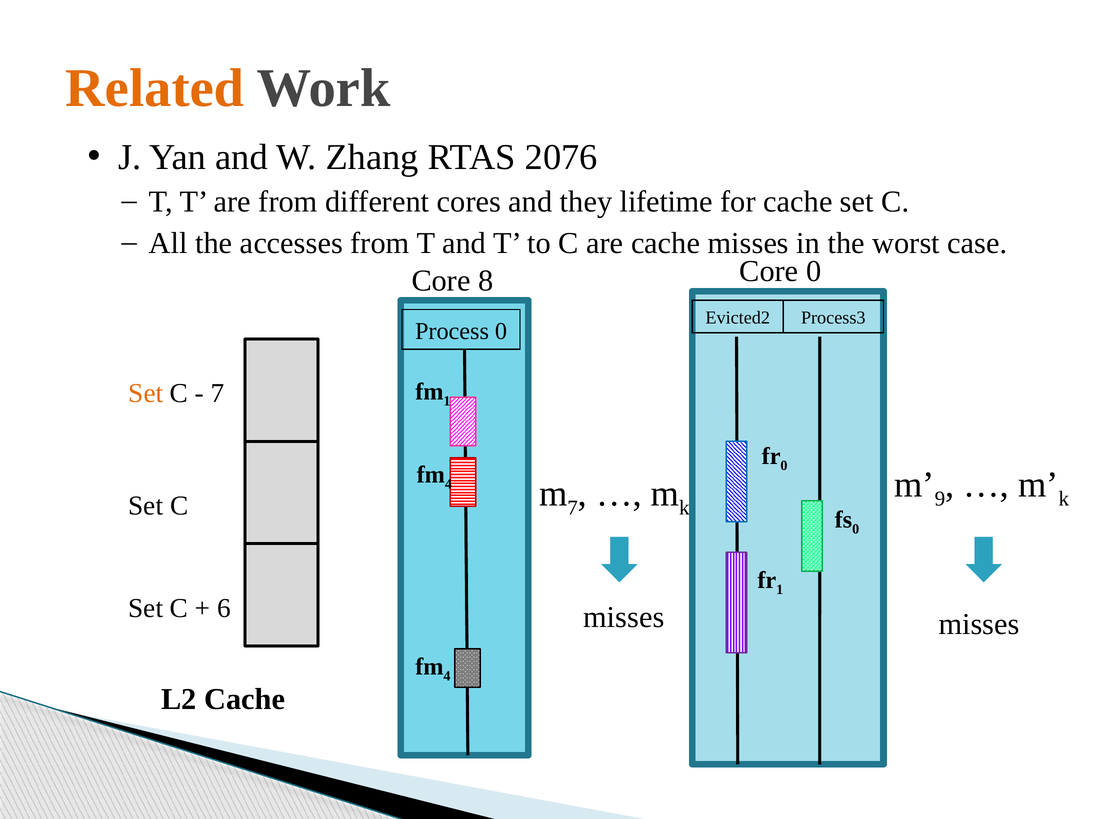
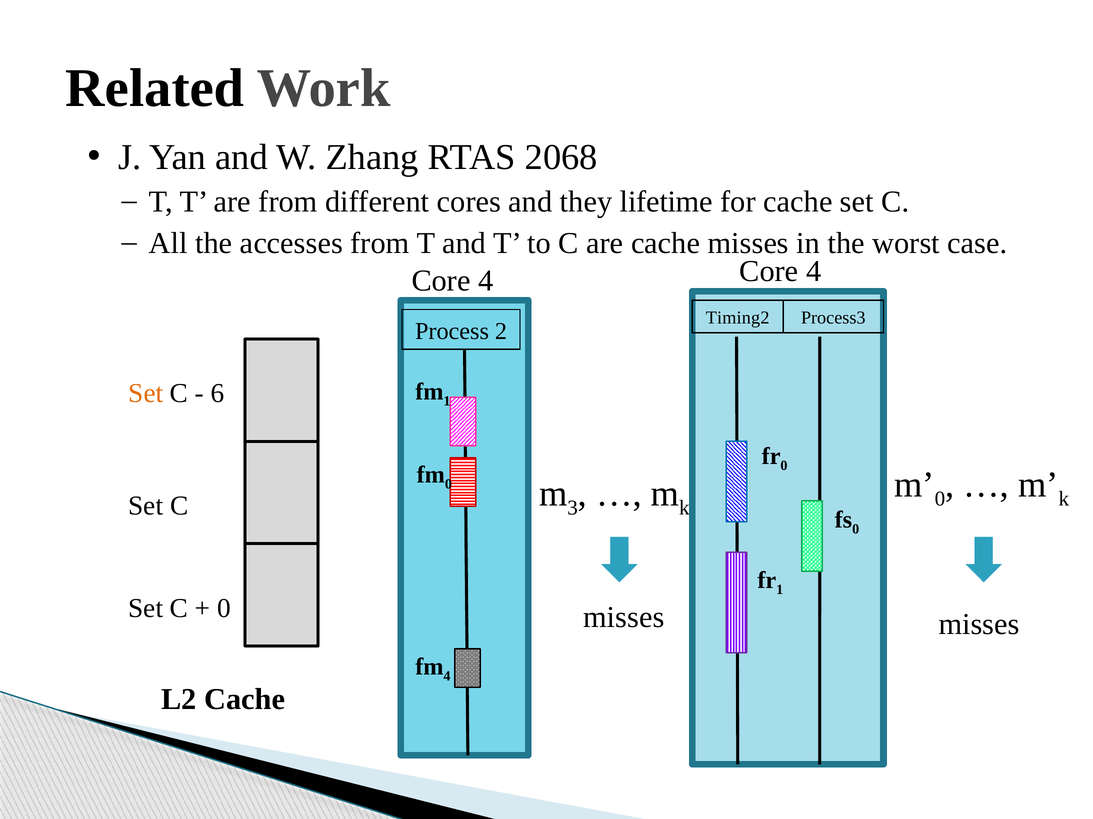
Related colour: orange -> black
2076: 2076 -> 2068
0 at (814, 272): 0 -> 4
8 at (486, 281): 8 -> 4
Evicted2: Evicted2 -> Timing2
Process 0: 0 -> 2
7 at (218, 394): 7 -> 6
4 at (448, 485): 4 -> 0
9 at (940, 499): 9 -> 0
7 at (573, 508): 7 -> 3
6 at (224, 609): 6 -> 0
